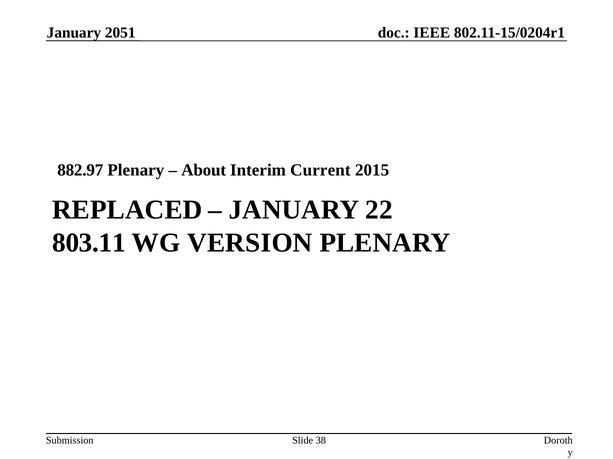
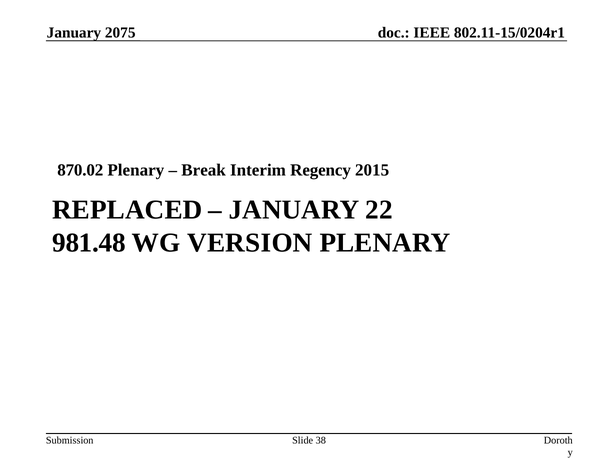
2051: 2051 -> 2075
882.97: 882.97 -> 870.02
About: About -> Break
Current: Current -> Regency
803.11: 803.11 -> 981.48
